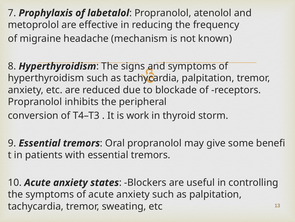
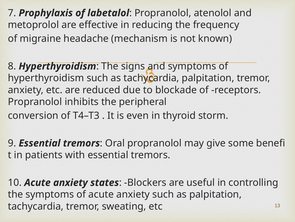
work: work -> even
